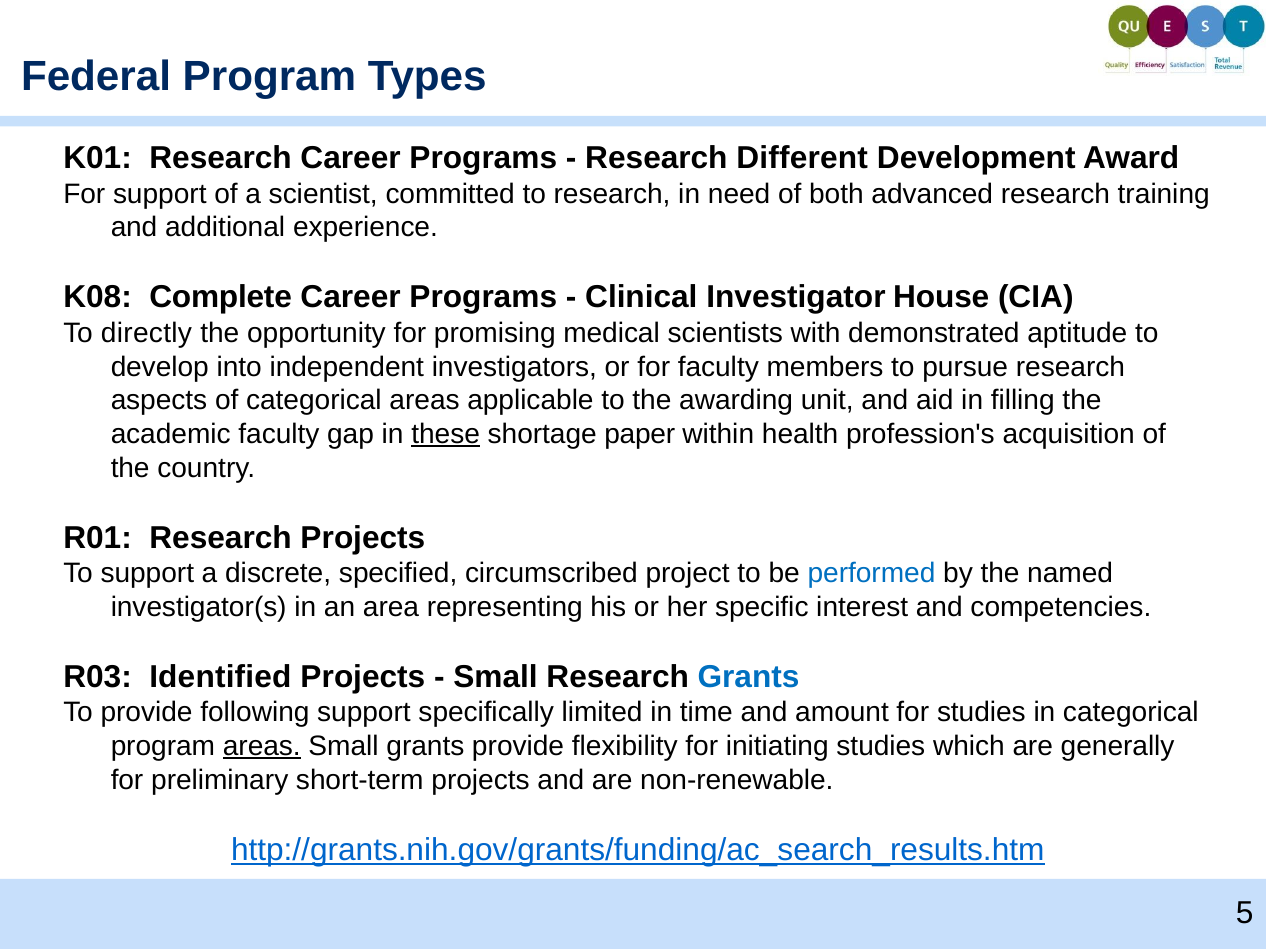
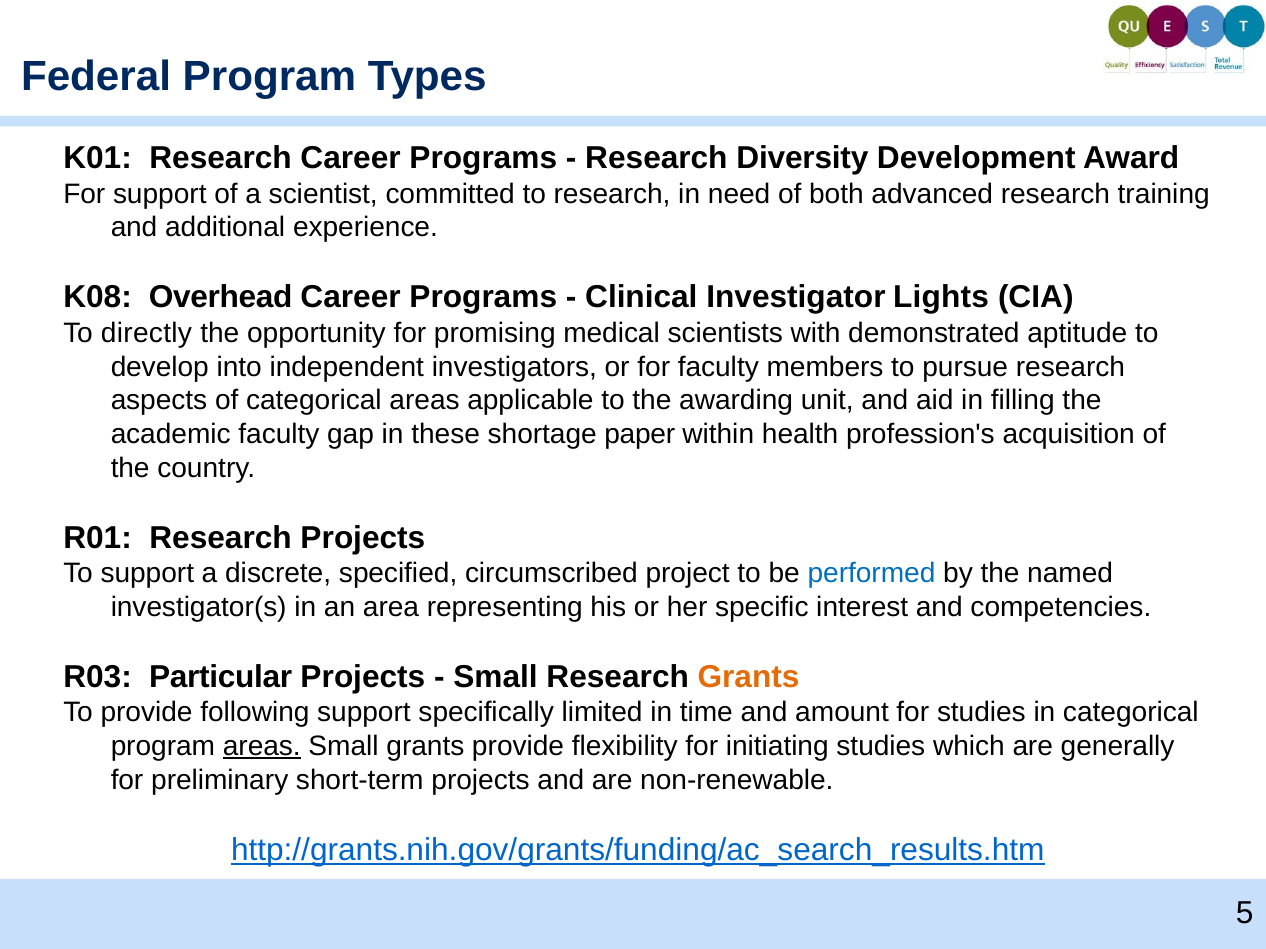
Different: Different -> Diversity
Complete: Complete -> Overhead
House: House -> Lights
these underline: present -> none
Identified: Identified -> Particular
Grants at (749, 677) colour: blue -> orange
